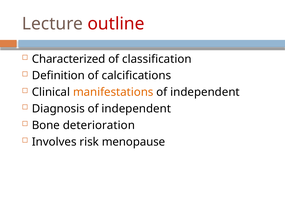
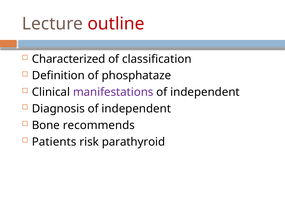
calcifications: calcifications -> phosphataze
manifestations colour: orange -> purple
deterioration: deterioration -> recommends
Involves: Involves -> Patients
menopause: menopause -> parathyroid
